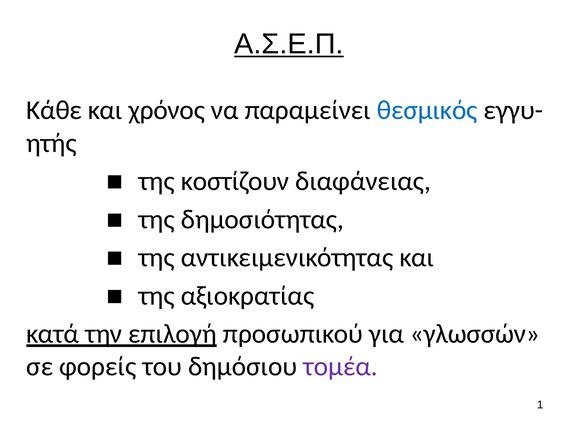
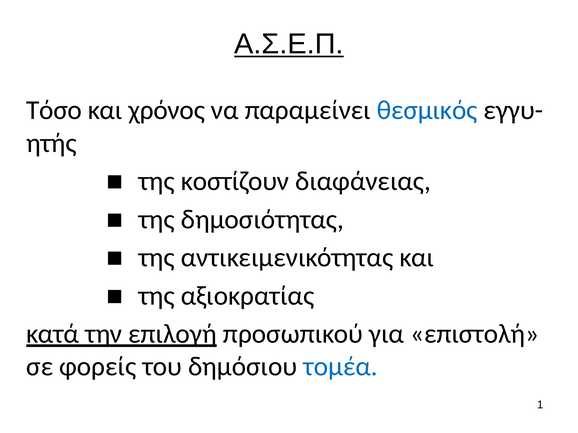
Κάθε: Κάθε -> Τόσο
γλωσσών: γλωσσών -> επιστολή
τομέα colour: purple -> blue
